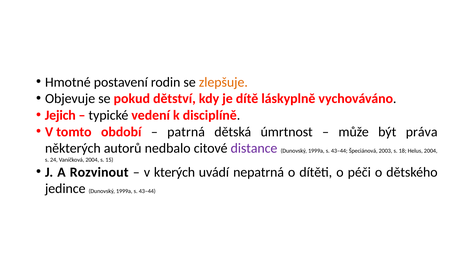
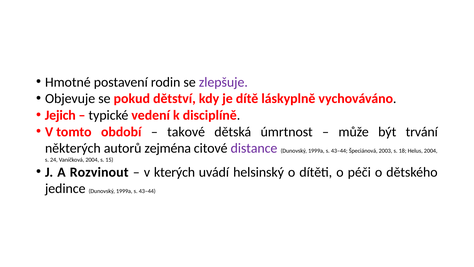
zlepšuje colour: orange -> purple
patrná: patrná -> takové
práva: práva -> trvání
nedbalo: nedbalo -> zejména
nepatrná: nepatrná -> helsinský
